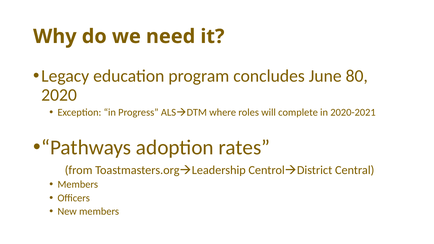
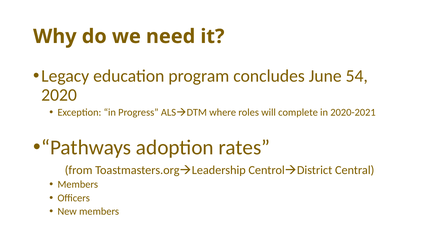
80: 80 -> 54
